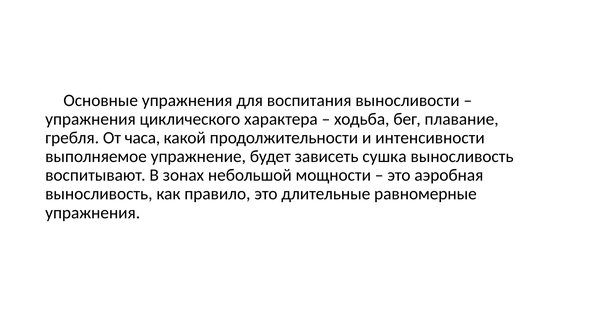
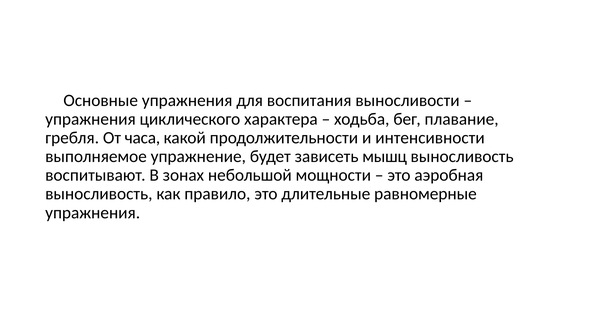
сушка: сушка -> мышц
